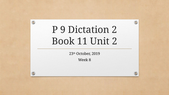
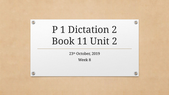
9: 9 -> 1
